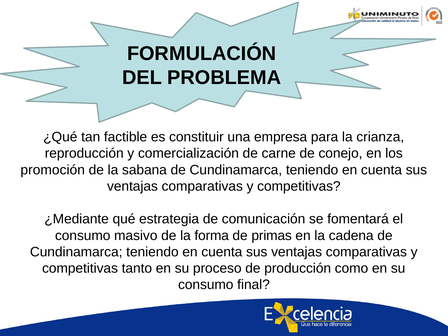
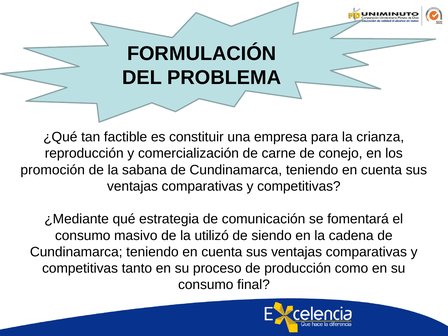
forma: forma -> utilizó
primas: primas -> siendo
